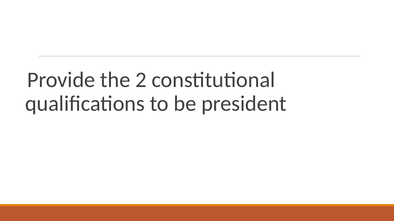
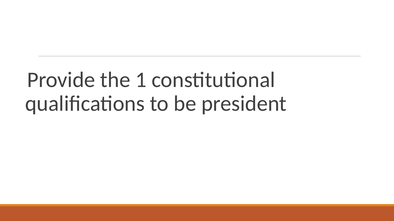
2: 2 -> 1
